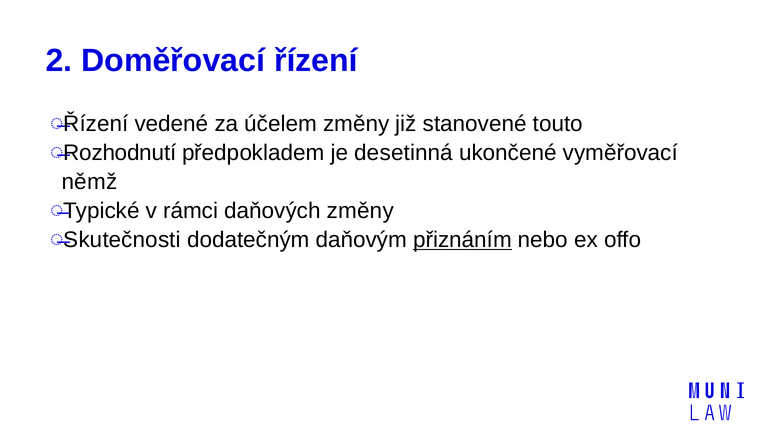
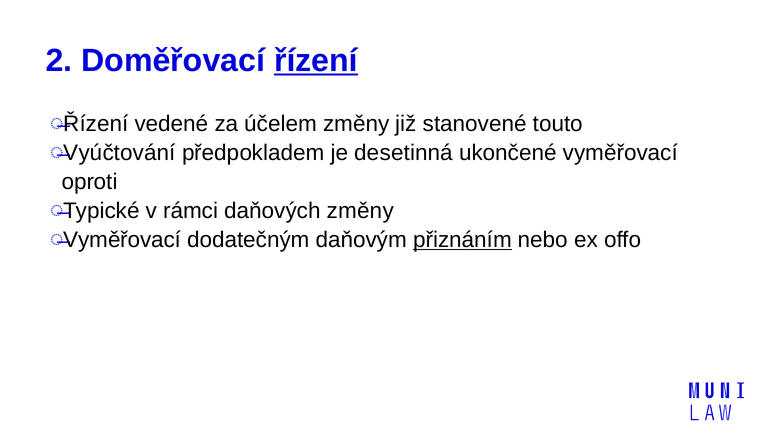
řízení at (316, 61) underline: none -> present
Rozhodnutí: Rozhodnutí -> Vyúčtování
němž: němž -> oproti
Skutečnosti at (122, 240): Skutečnosti -> Vyměřovací
